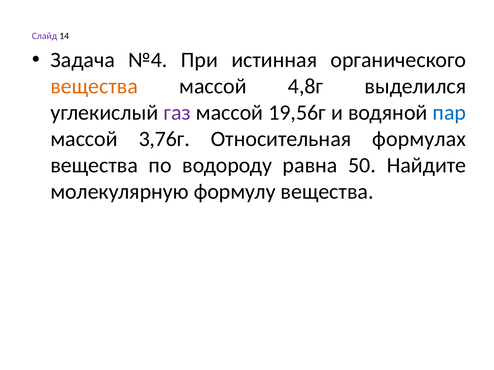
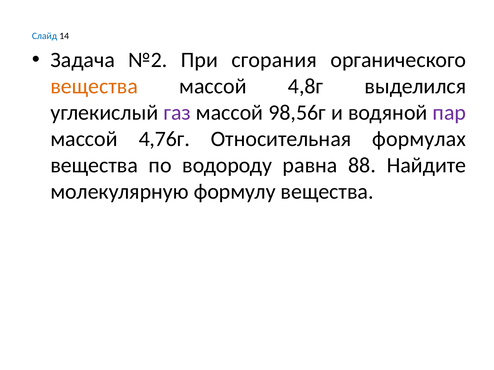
Слайд colour: purple -> blue
№4: №4 -> №2
истинная: истинная -> сгорания
19,56г: 19,56г -> 98,56г
пар colour: blue -> purple
3,76г: 3,76г -> 4,76г
50: 50 -> 88
